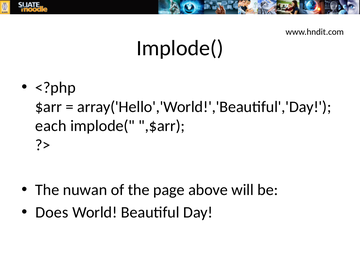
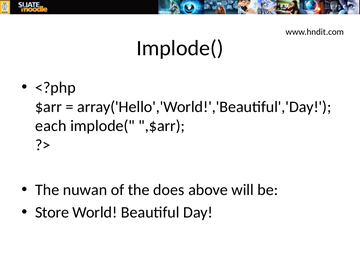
page: page -> does
Does: Does -> Store
